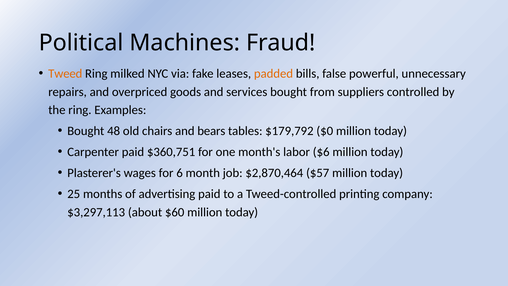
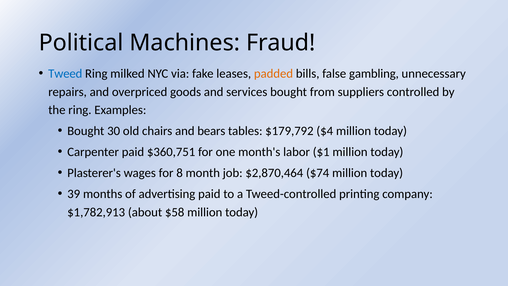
Tweed colour: orange -> blue
powerful: powerful -> gambling
48: 48 -> 30
$0: $0 -> $4
$6: $6 -> $1
6: 6 -> 8
$57: $57 -> $74
25: 25 -> 39
$3,297,113: $3,297,113 -> $1,782,913
$60: $60 -> $58
